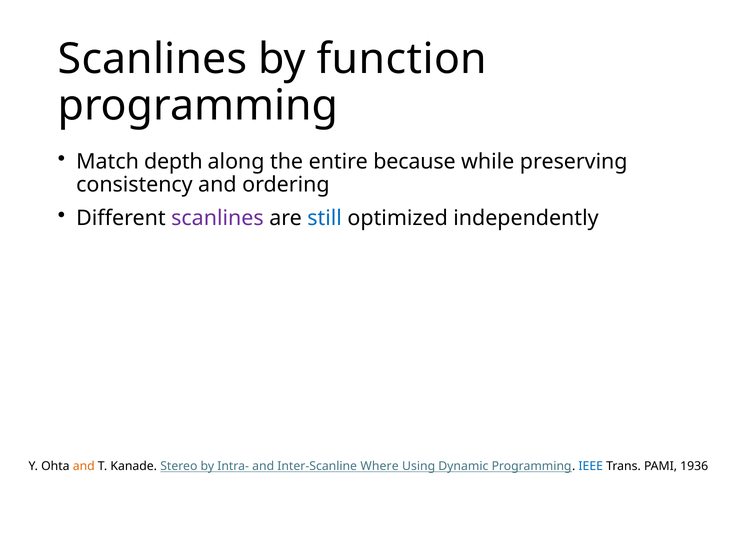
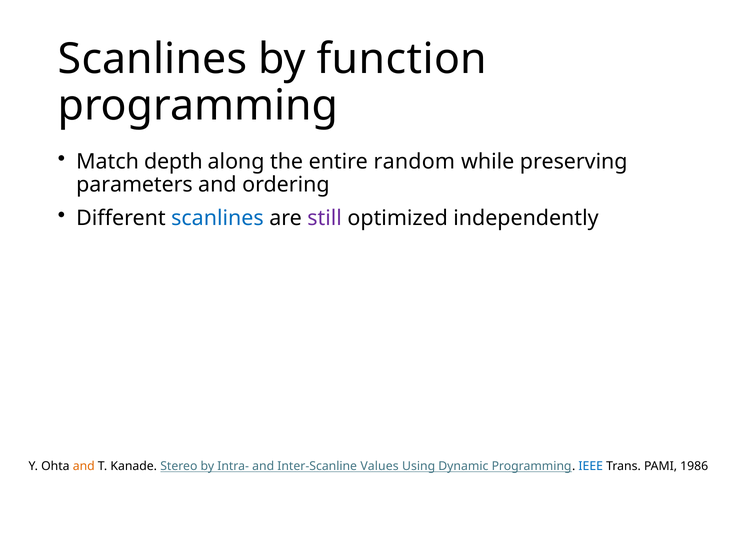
because: because -> random
consistency: consistency -> parameters
scanlines at (217, 218) colour: purple -> blue
still colour: blue -> purple
Where: Where -> Values
1936: 1936 -> 1986
